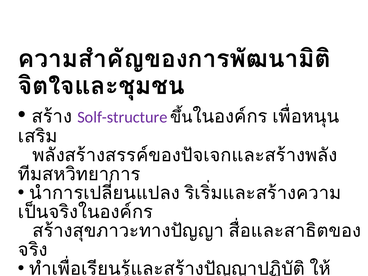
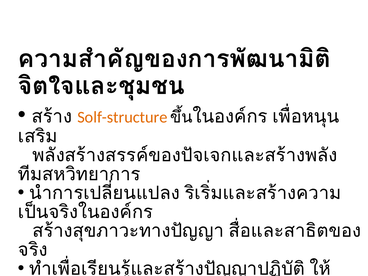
Solf-structure colour: purple -> orange
